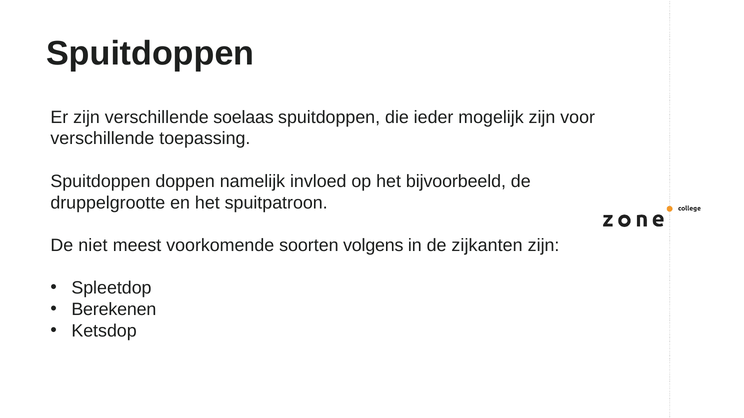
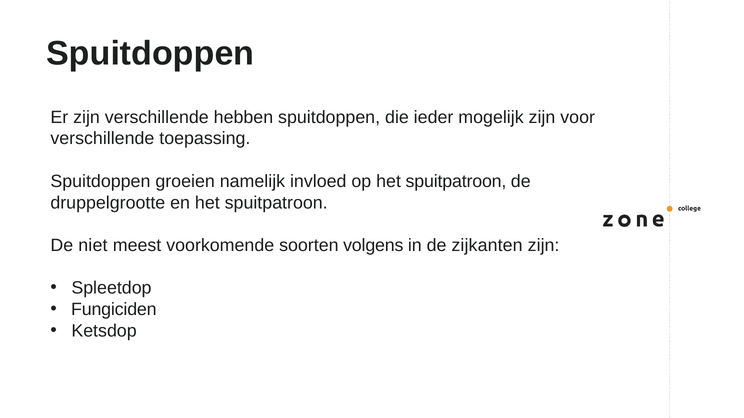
soelaas: soelaas -> hebben
doppen: doppen -> groeien
op het bijvoorbeeld: bijvoorbeeld -> spuitpatroon
Berekenen: Berekenen -> Fungiciden
